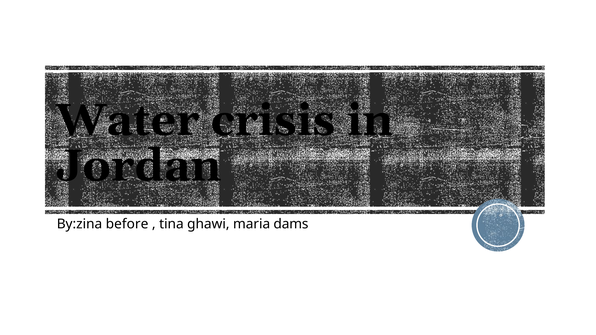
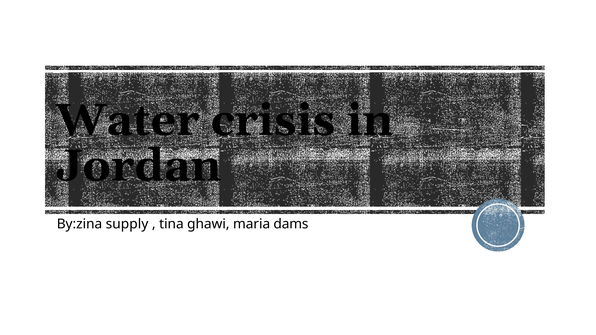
before: before -> supply
